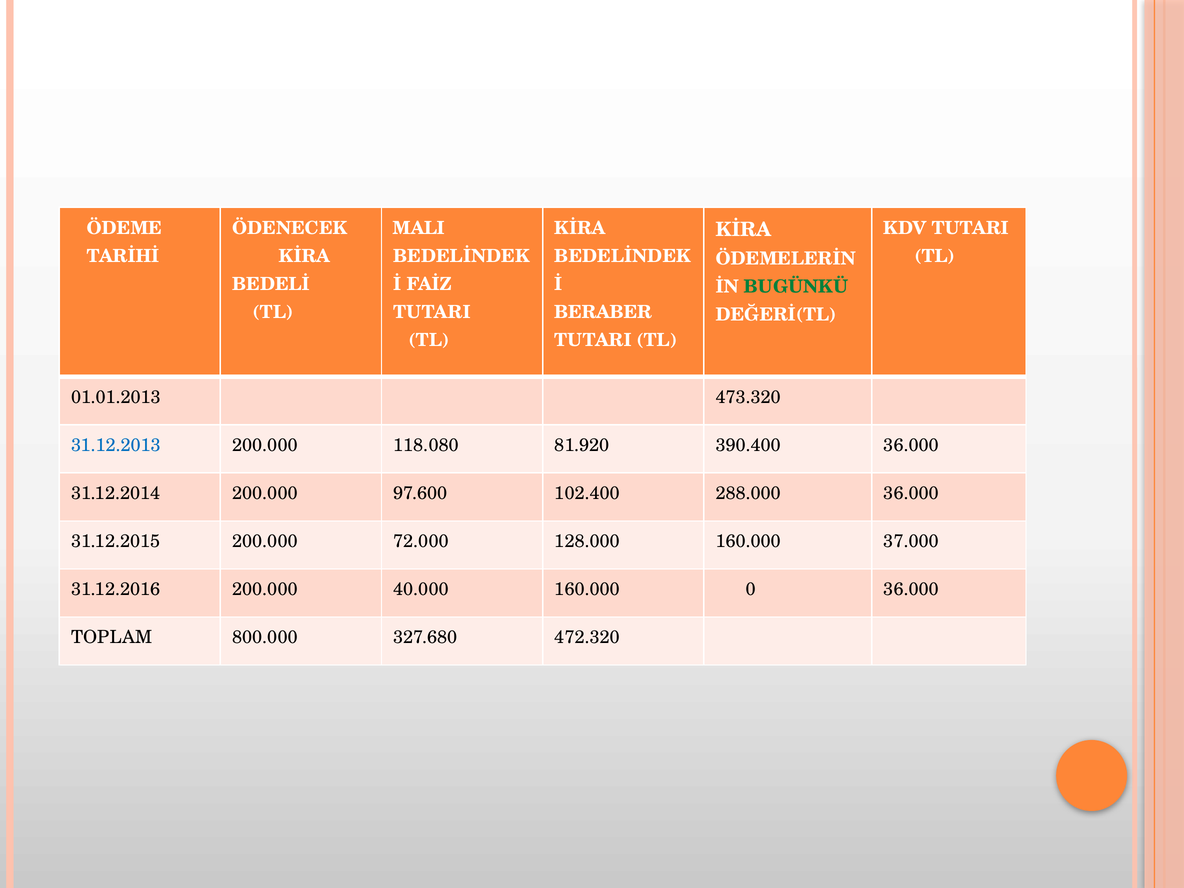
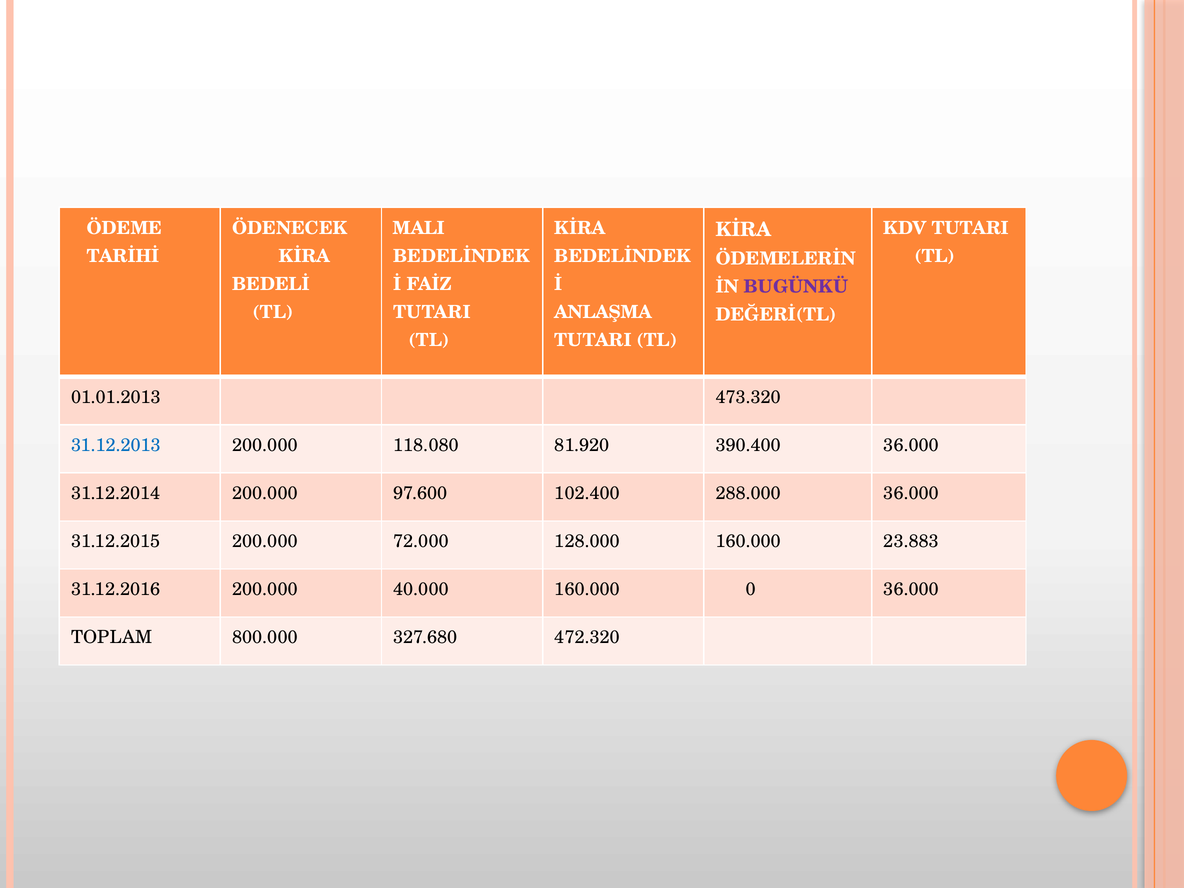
BUGÜNKÜ colour: green -> purple
BERABER: BERABER -> ANLAŞMA
37.000: 37.000 -> 23.883
